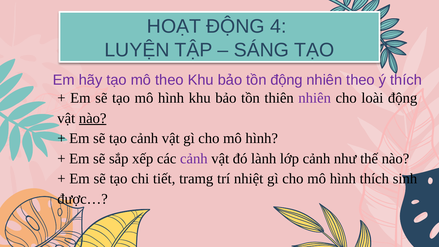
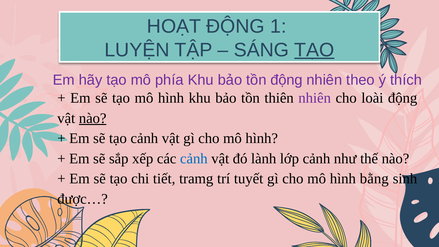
4: 4 -> 1
TẠO at (314, 50) underline: none -> present
mô theo: theo -> phía
cảnh at (194, 159) colour: purple -> blue
nhiệt: nhiệt -> tuyết
hình thích: thích -> bằng
